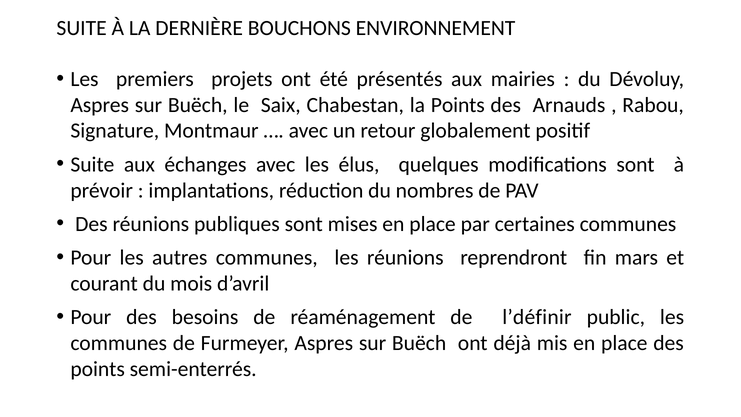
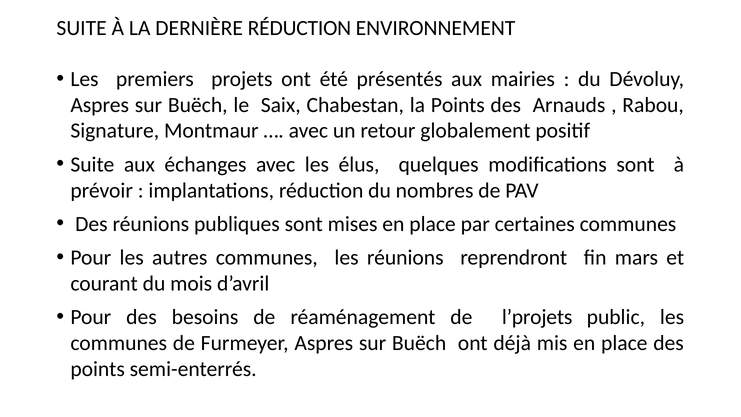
DERNIÈRE BOUCHONS: BOUCHONS -> RÉDUCTION
l’définir: l’définir -> l’projets
